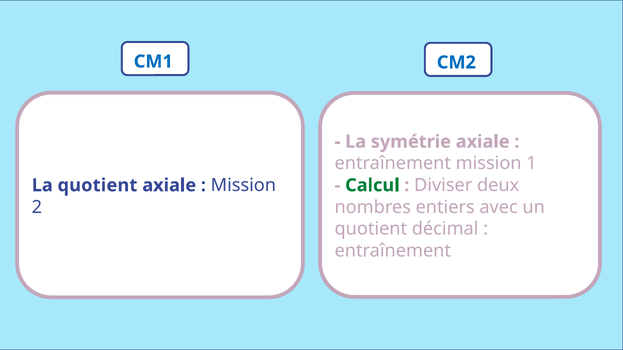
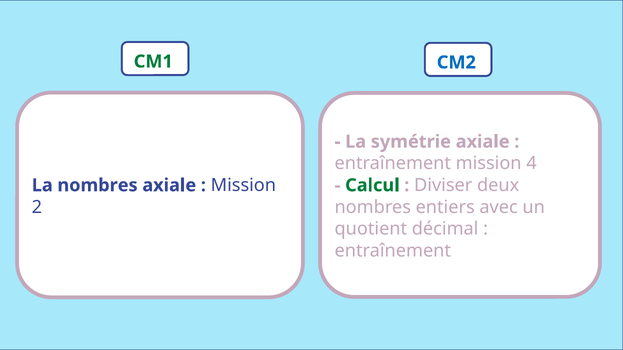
CM1 colour: blue -> green
1: 1 -> 4
La quotient: quotient -> nombres
